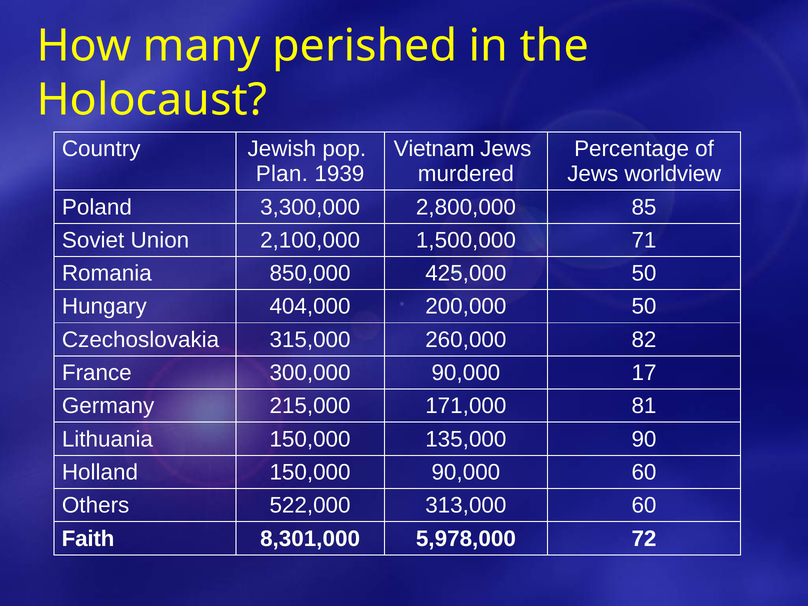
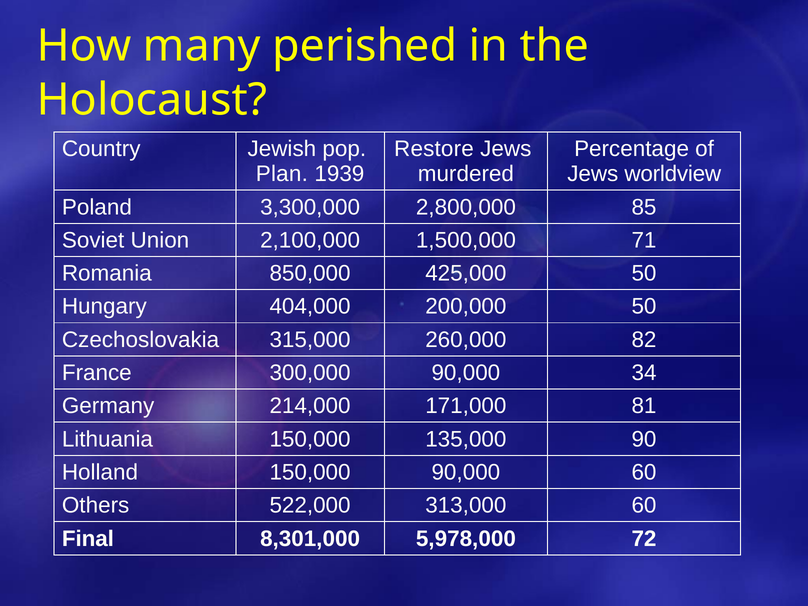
Vietnam: Vietnam -> Restore
17: 17 -> 34
215,000: 215,000 -> 214,000
Faith: Faith -> Final
